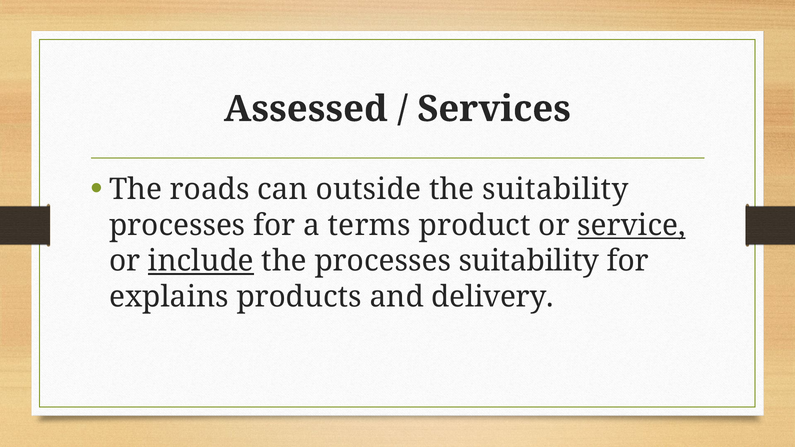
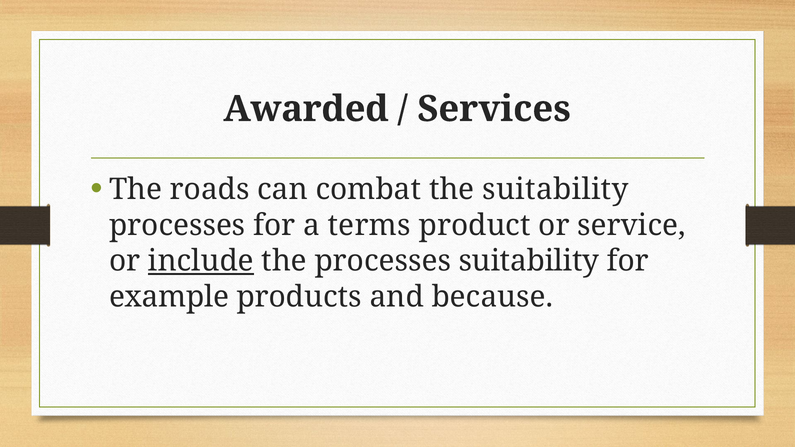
Assessed: Assessed -> Awarded
outside: outside -> combat
service underline: present -> none
explains: explains -> example
delivery: delivery -> because
